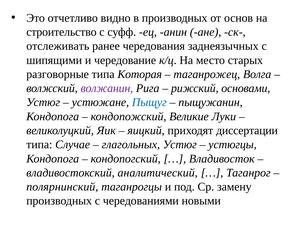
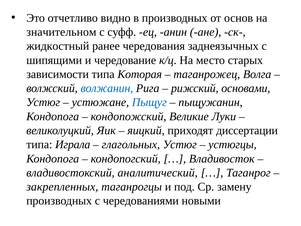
строительство: строительство -> значительном
отслеживать: отслеживать -> жидкостный
разговорные: разговорные -> зависимости
волжанин colour: purple -> blue
Случае: Случае -> Играла
полярнинский: полярнинский -> закрепленных
